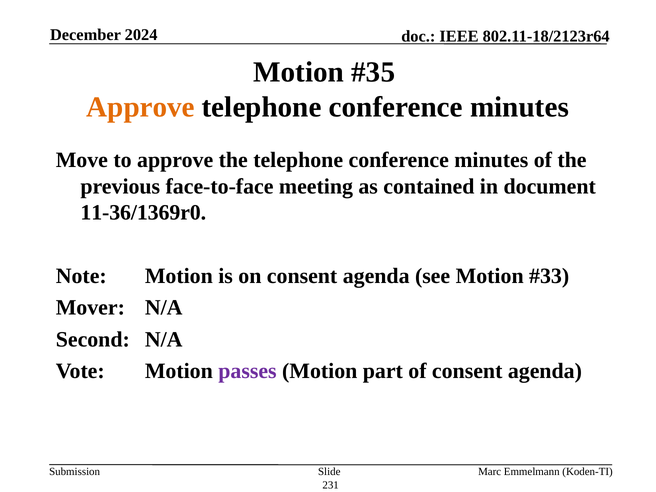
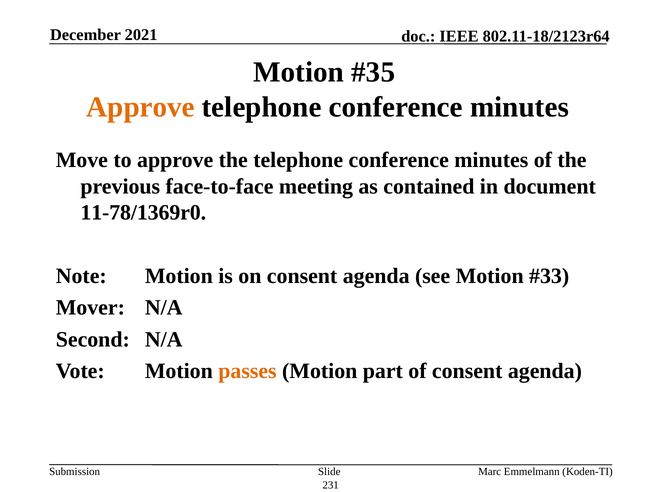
2024: 2024 -> 2021
11-36/1369r0: 11-36/1369r0 -> 11-78/1369r0
passes colour: purple -> orange
